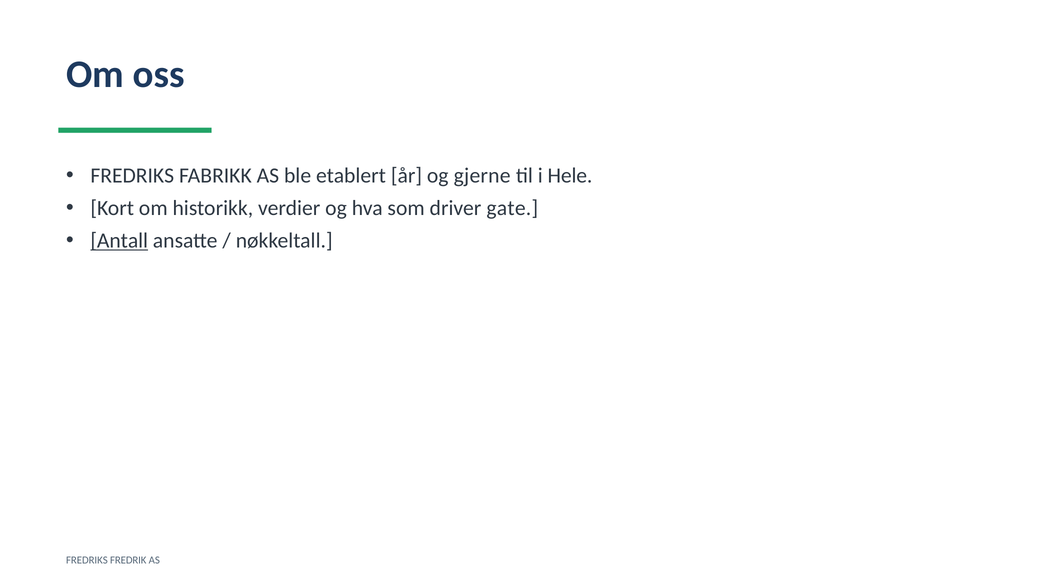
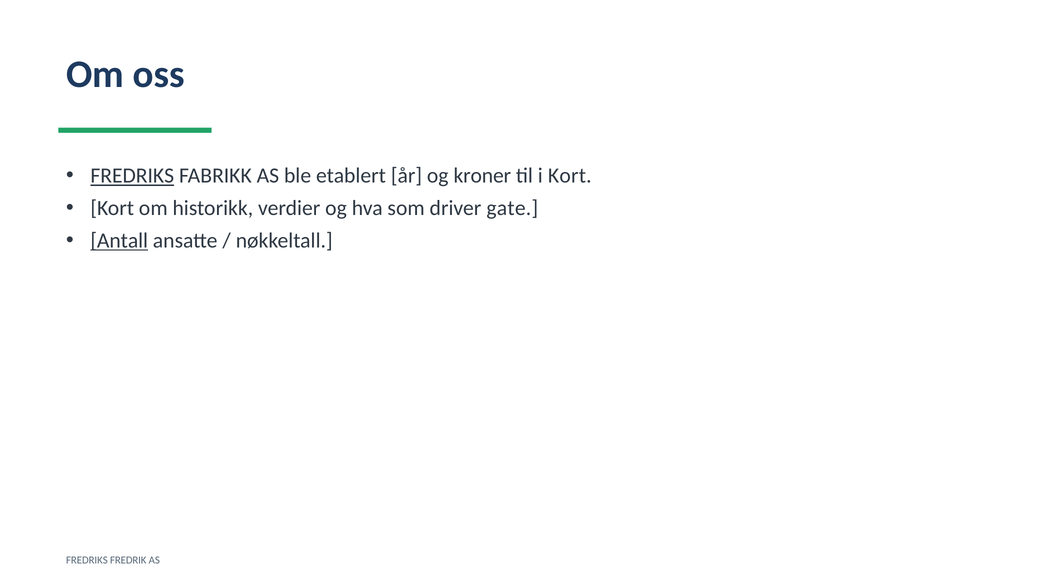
FREDRIKS at (132, 176) underline: none -> present
gjerne: gjerne -> kroner
i Hele: Hele -> Kort
